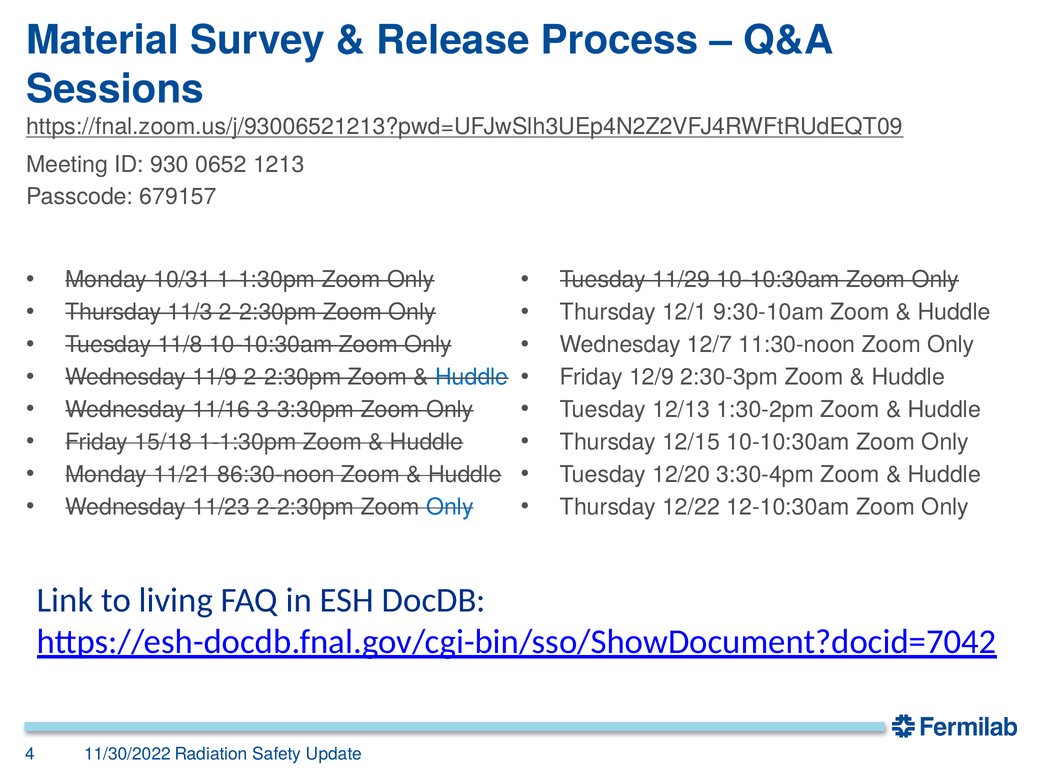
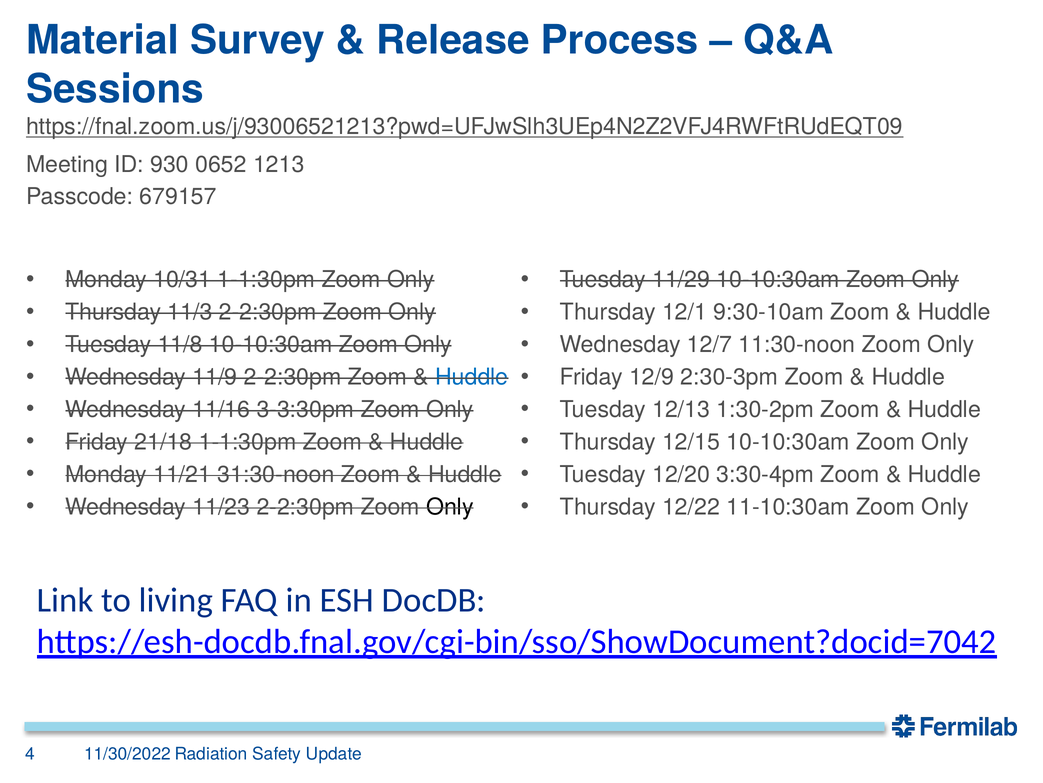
15/18: 15/18 -> 21/18
86:30-noon: 86:30-noon -> 31:30-noon
Only at (450, 507) colour: blue -> black
12-10:30am: 12-10:30am -> 11-10:30am
